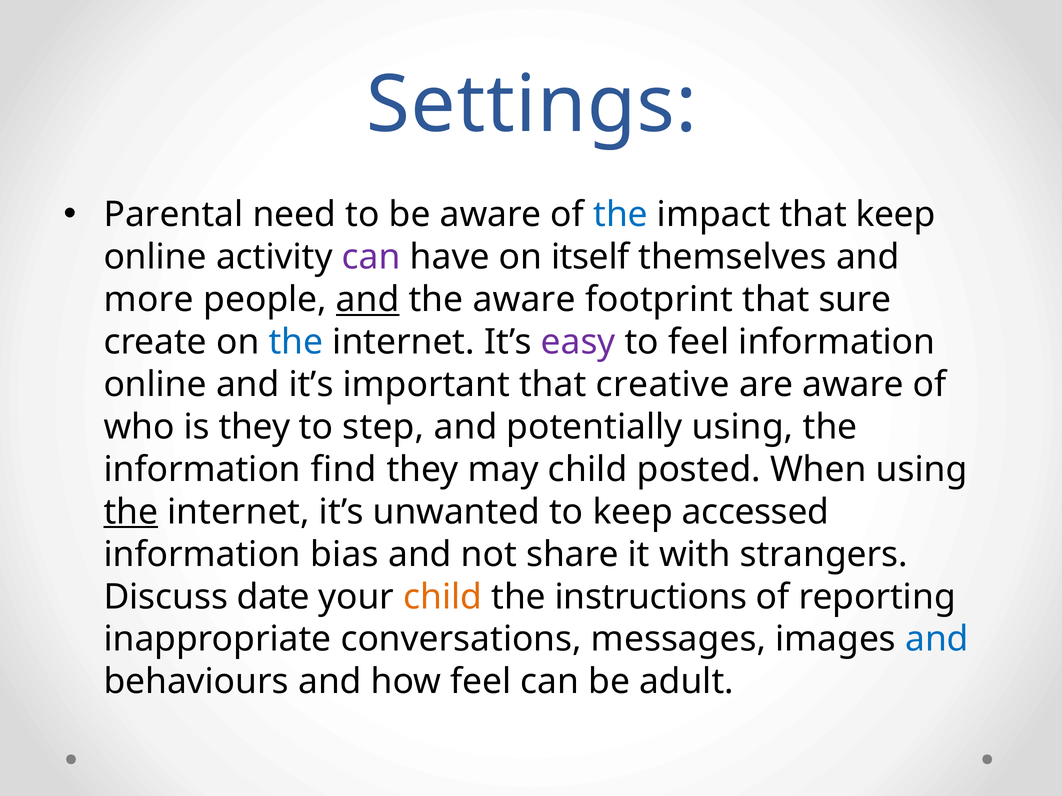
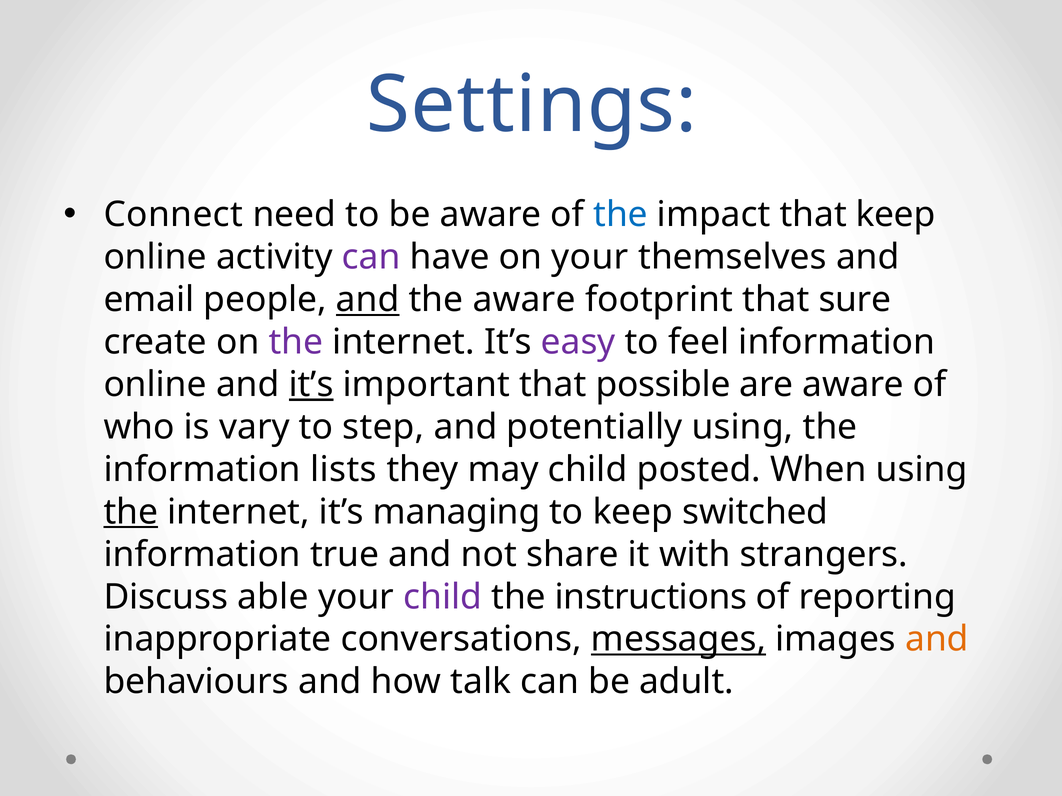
Parental: Parental -> Connect
on itself: itself -> your
more: more -> email
the at (296, 342) colour: blue -> purple
it’s at (311, 385) underline: none -> present
creative: creative -> possible
is they: they -> vary
find: find -> lists
unwanted: unwanted -> managing
accessed: accessed -> switched
bias: bias -> true
date: date -> able
child at (443, 597) colour: orange -> purple
messages underline: none -> present
and at (937, 640) colour: blue -> orange
how feel: feel -> talk
